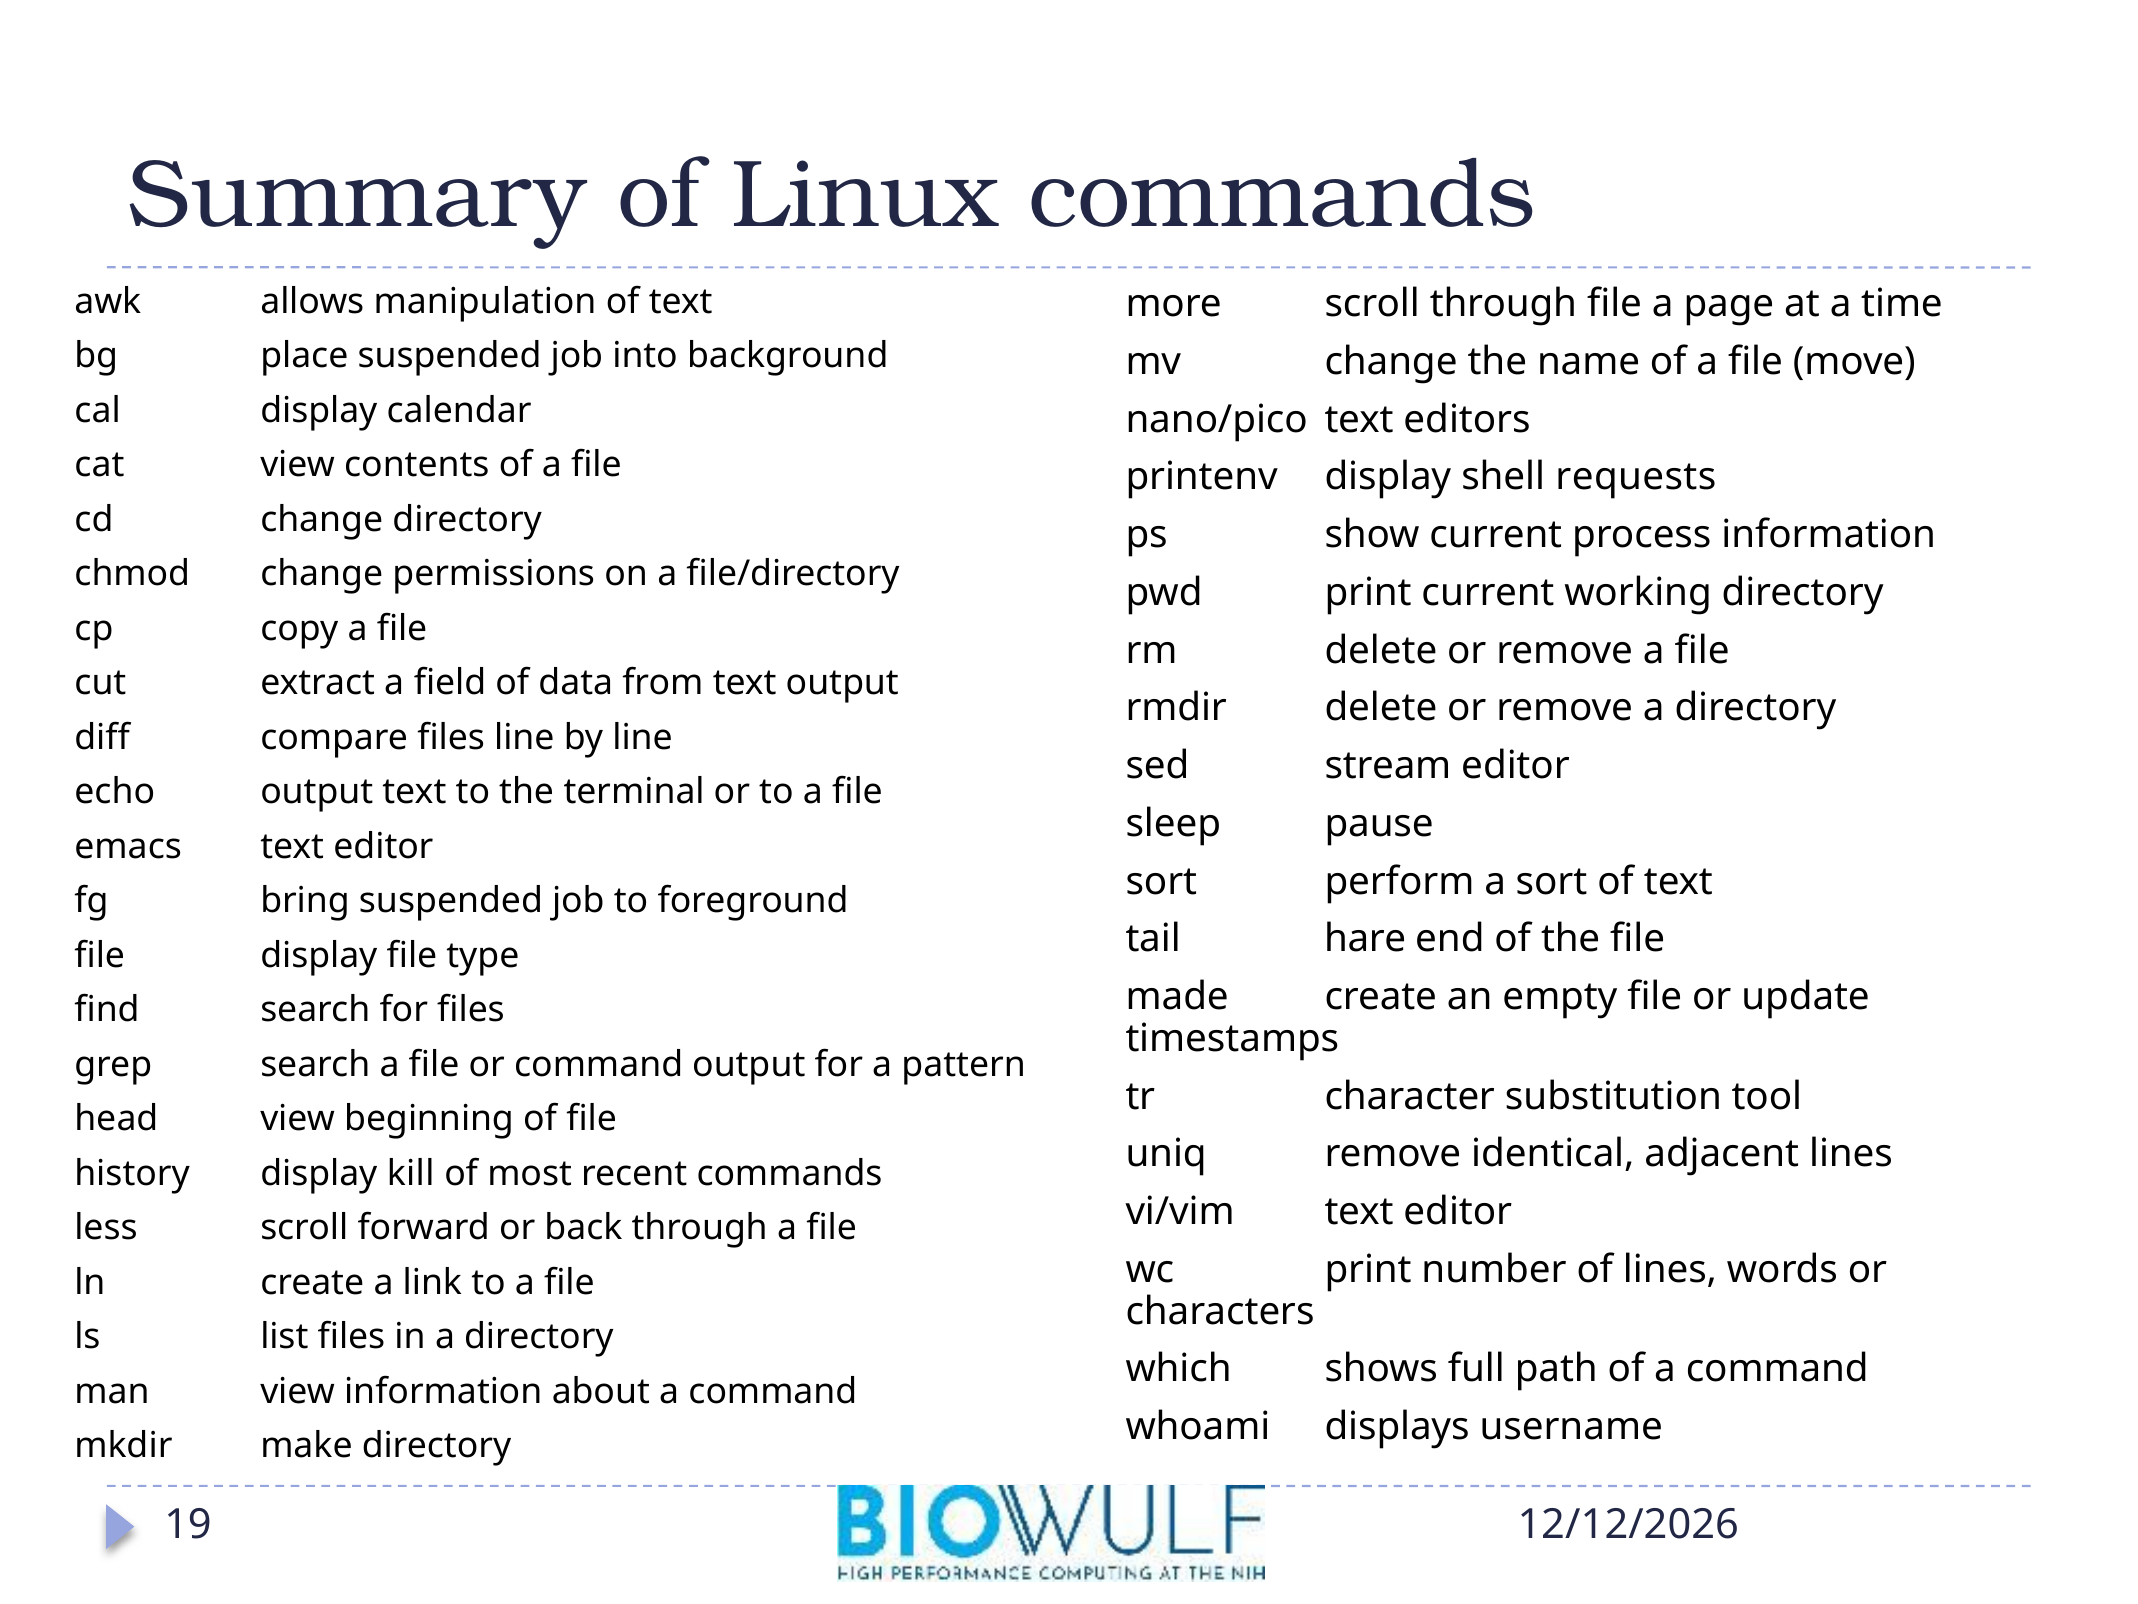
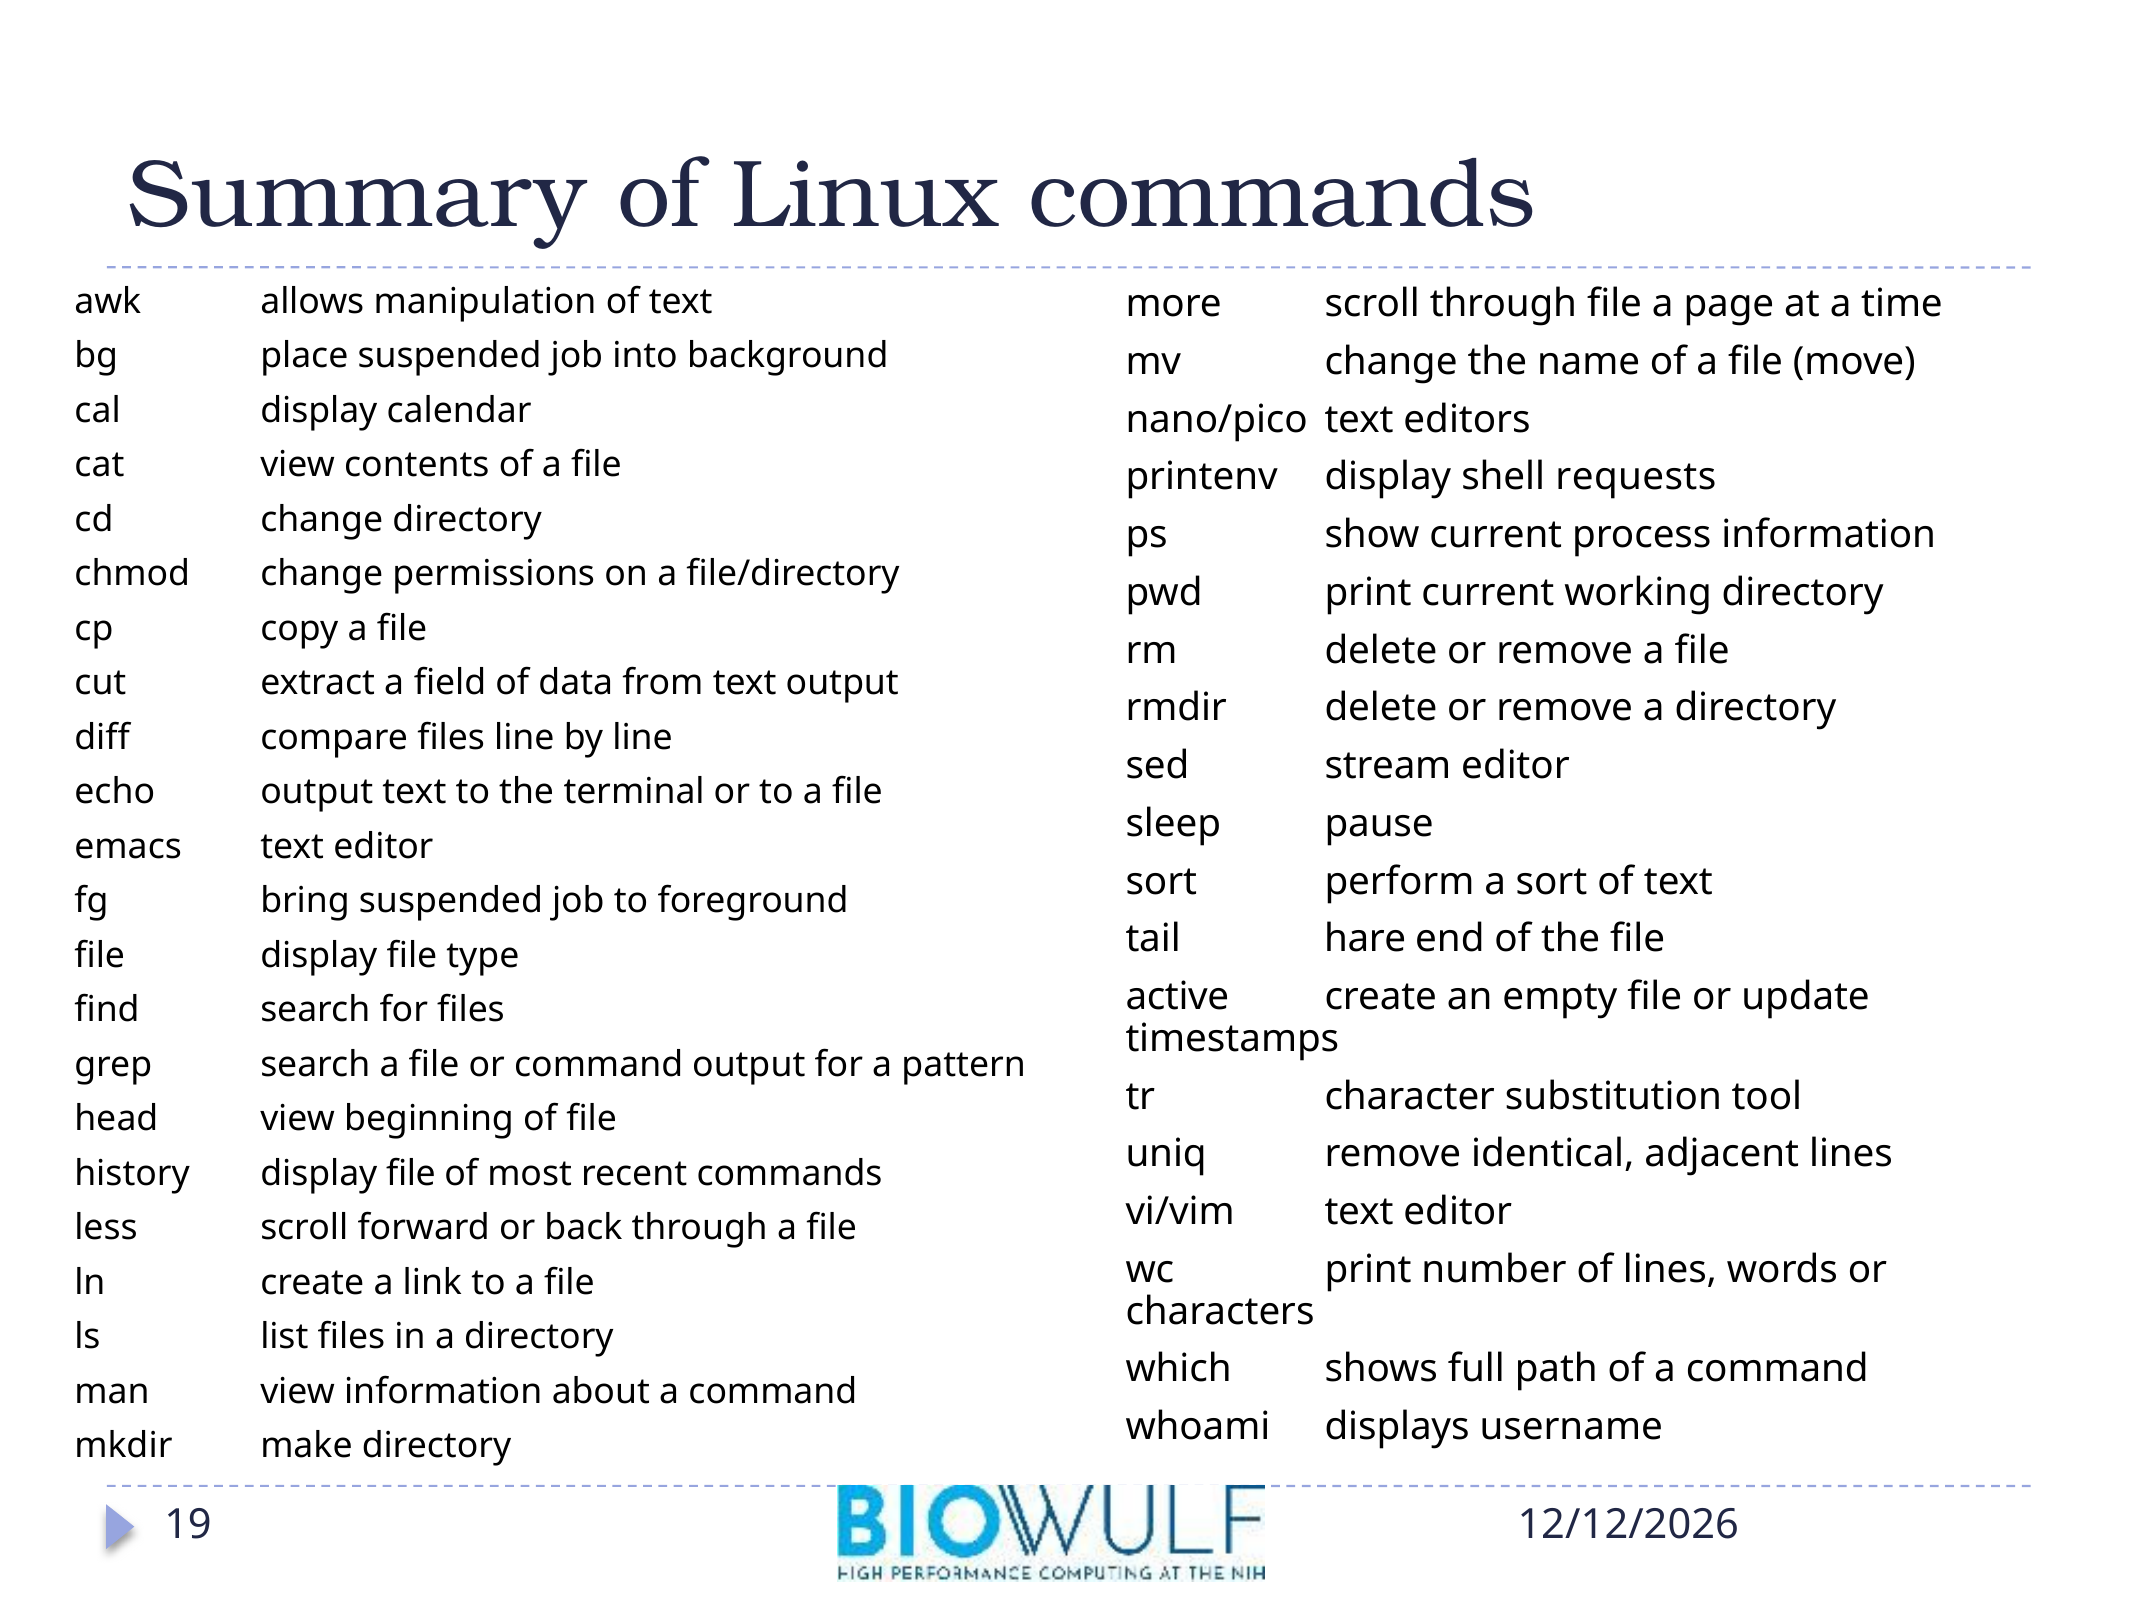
made: made -> active
history display kill: kill -> file
